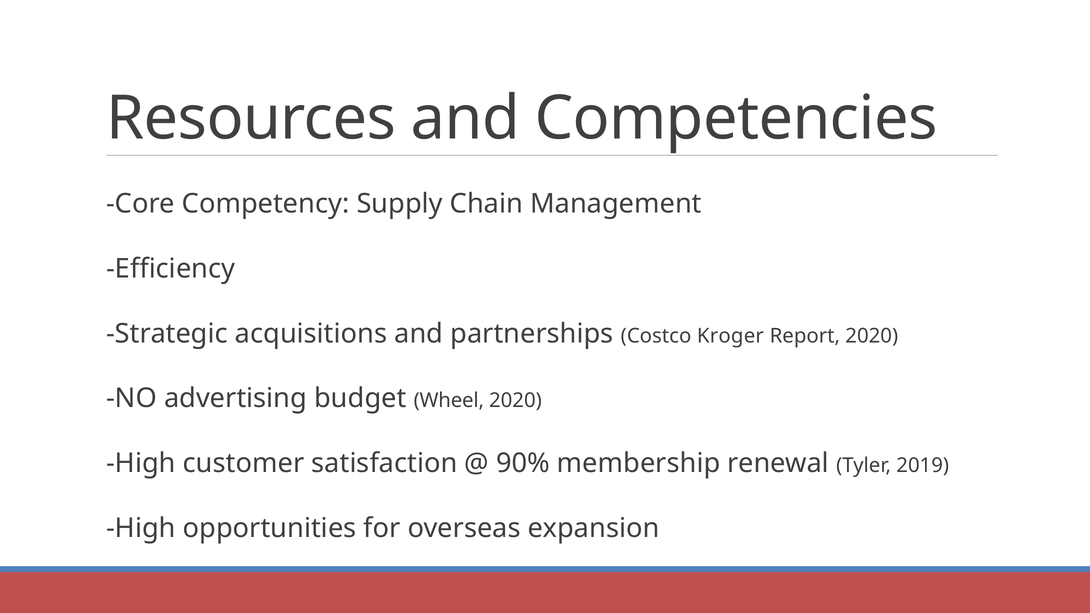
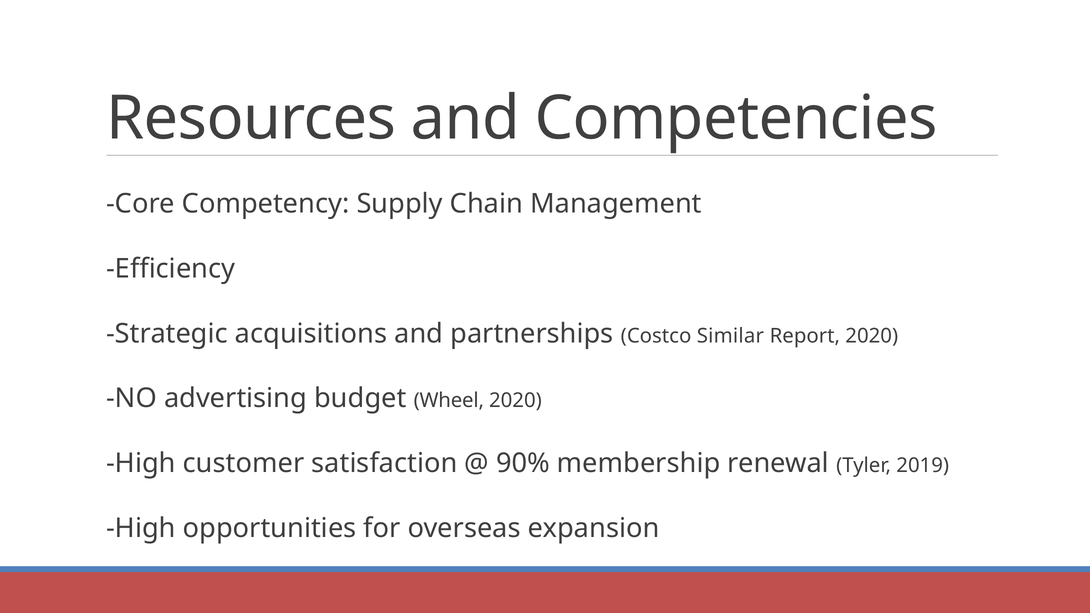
Kroger: Kroger -> Similar
